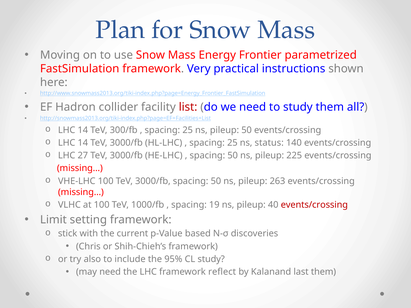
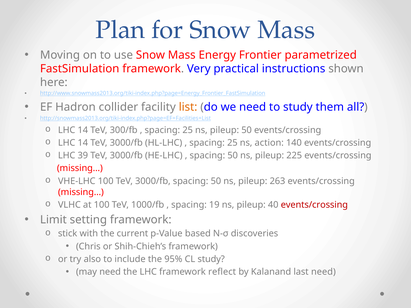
list colour: red -> orange
status: status -> action
27: 27 -> 39
last them: them -> need
